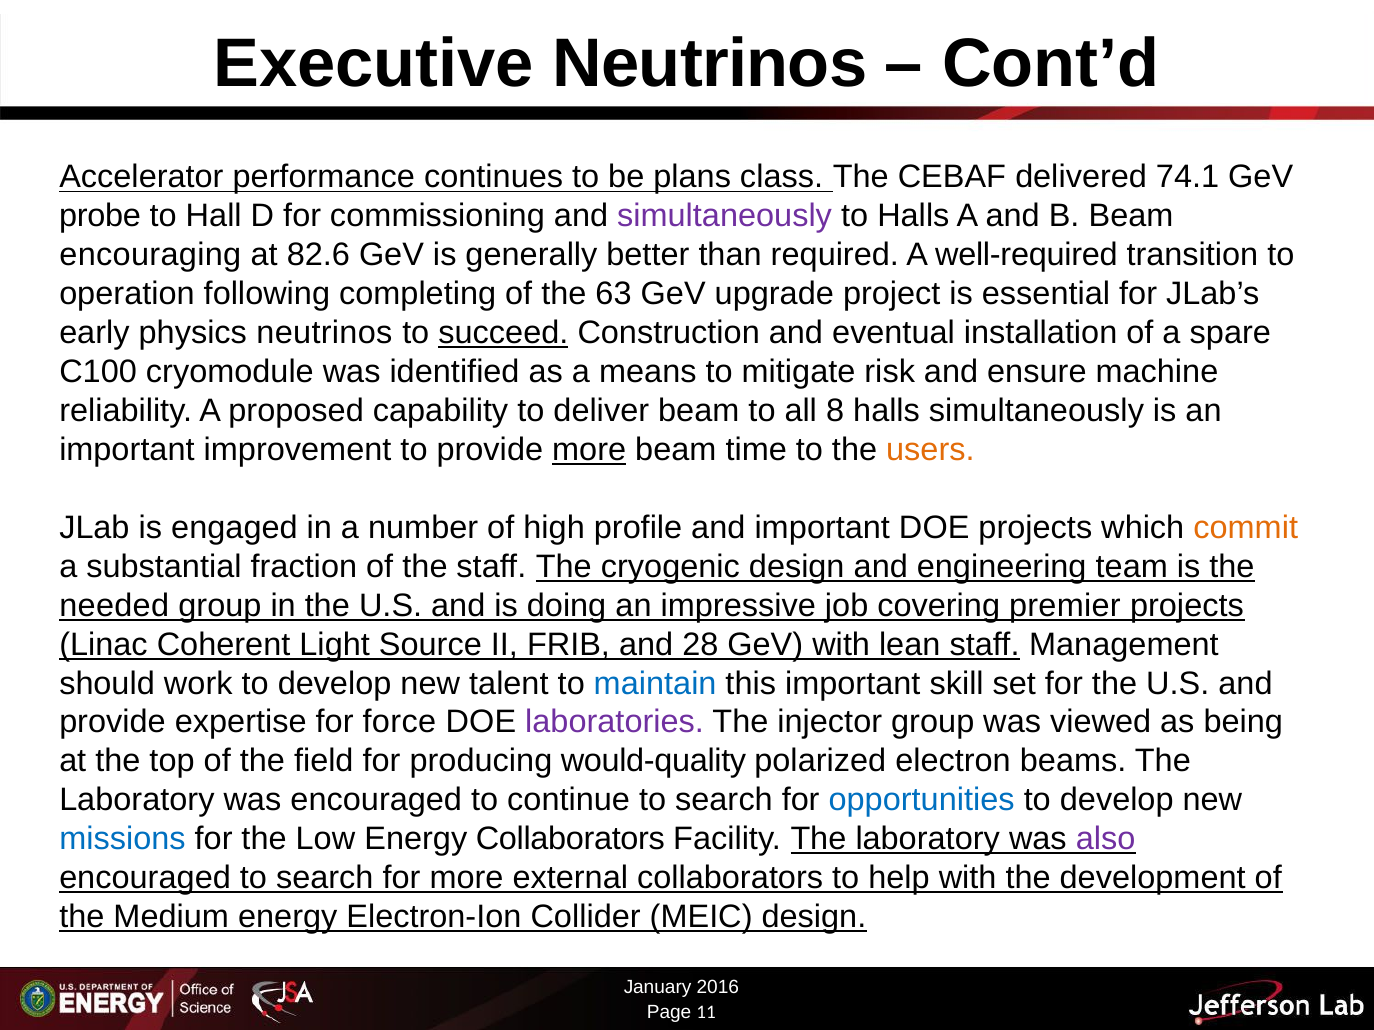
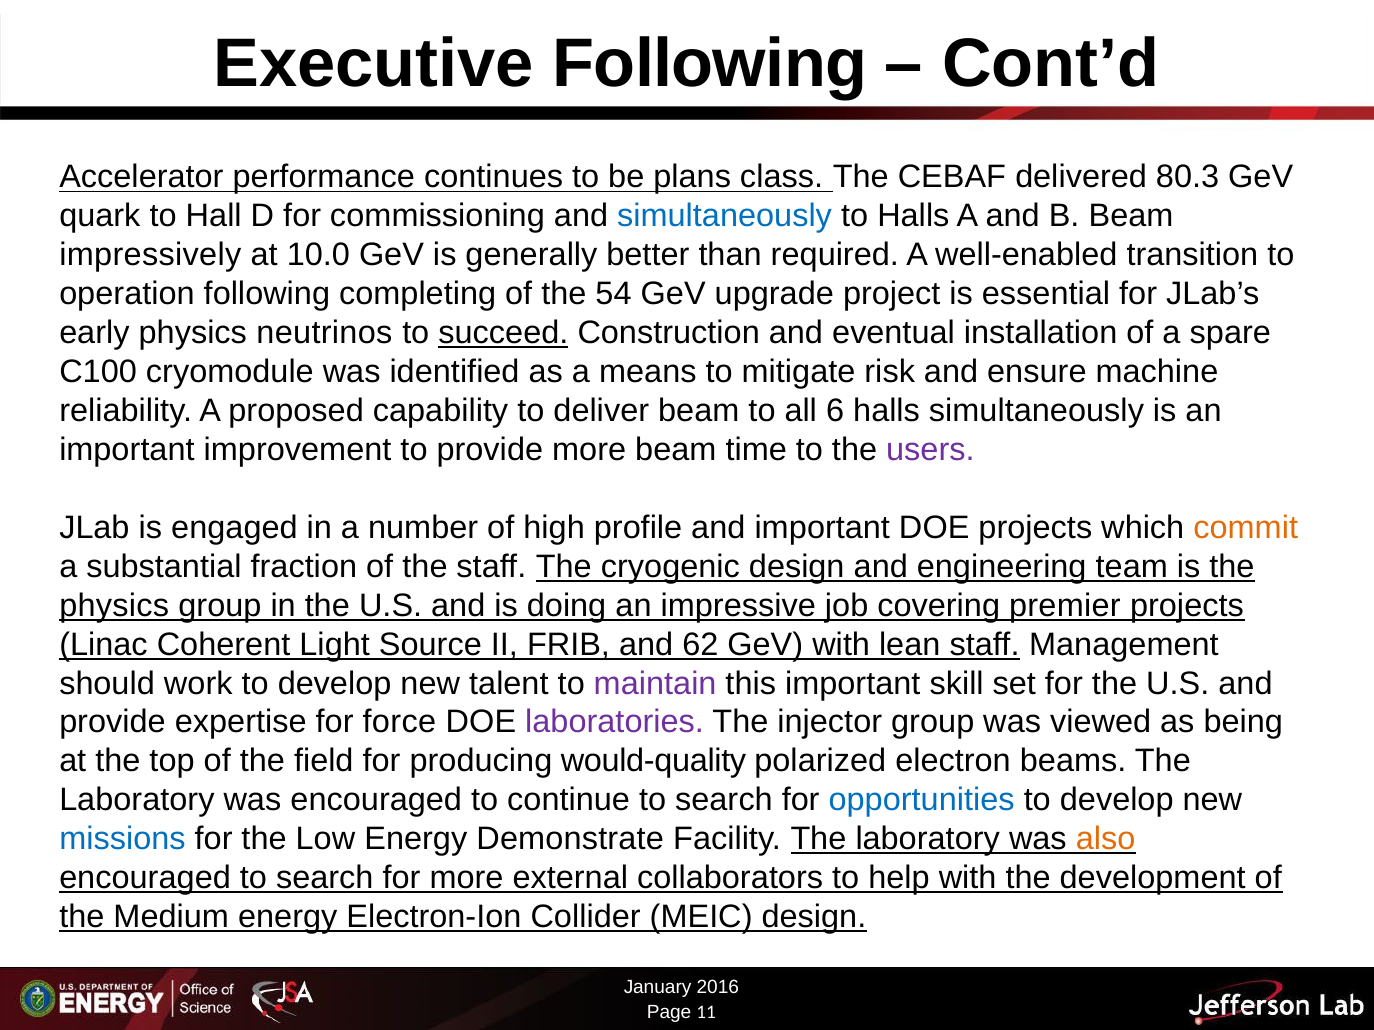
Executive Neutrinos: Neutrinos -> Following
74.1: 74.1 -> 80.3
probe: probe -> quark
simultaneously at (725, 216) colour: purple -> blue
encouraging: encouraging -> impressively
82.6: 82.6 -> 10.0
well-required: well-required -> well-enabled
63: 63 -> 54
8: 8 -> 6
more at (589, 450) underline: present -> none
users colour: orange -> purple
needed at (114, 606): needed -> physics
28: 28 -> 62
maintain colour: blue -> purple
Energy Collaborators: Collaborators -> Demonstrate
also colour: purple -> orange
